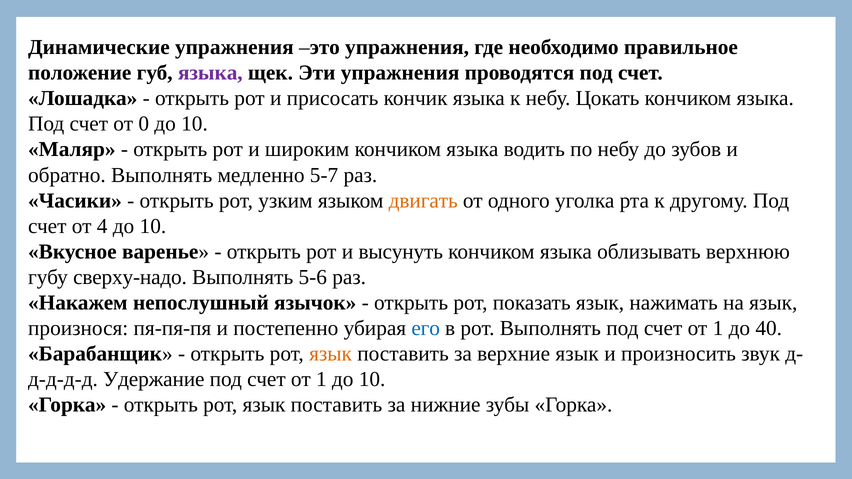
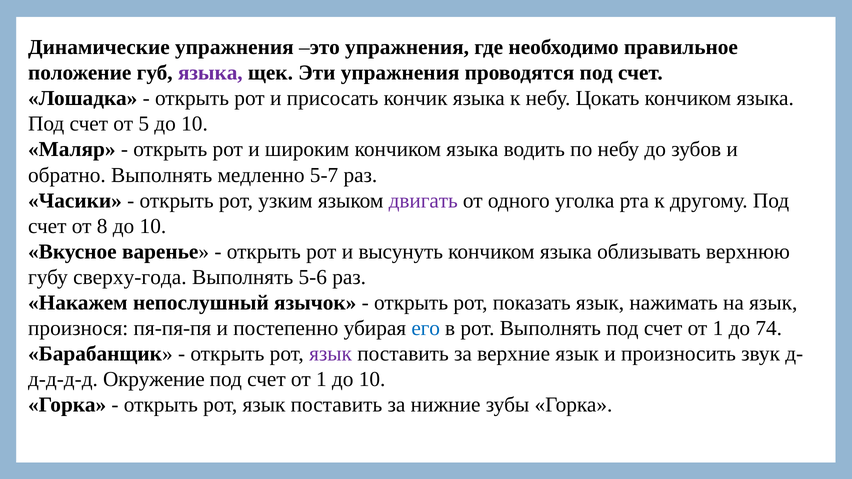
0: 0 -> 5
двигать colour: orange -> purple
4: 4 -> 8
сверху-надо: сверху-надо -> сверху-года
40: 40 -> 74
язык at (331, 354) colour: orange -> purple
Удержание: Удержание -> Окружение
